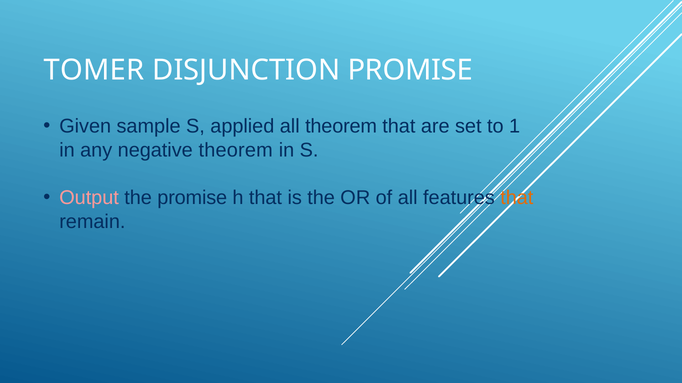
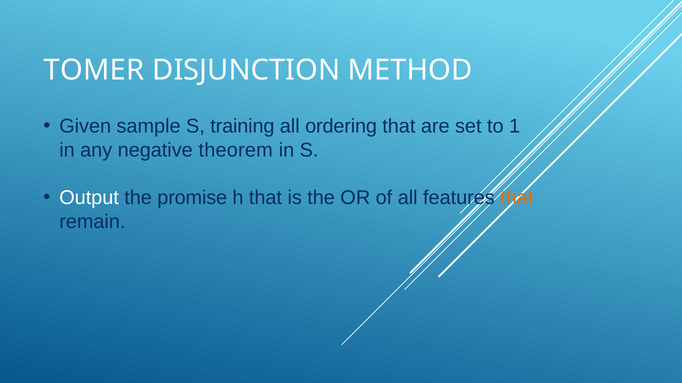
DISJUNCTION PROMISE: PROMISE -> METHOD
applied: applied -> training
all theorem: theorem -> ordering
Output colour: pink -> white
